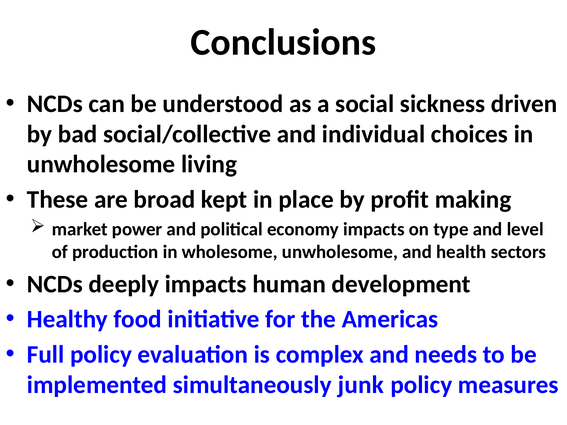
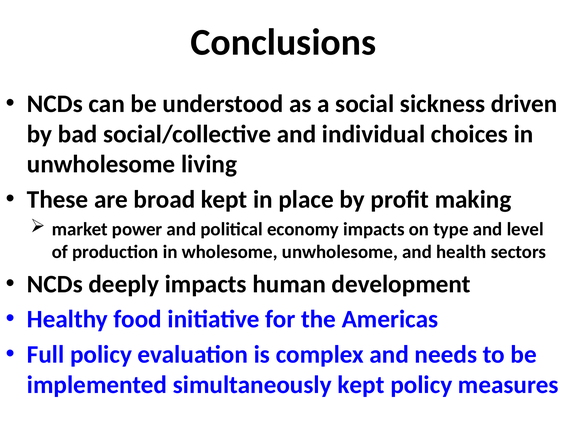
simultaneously junk: junk -> kept
